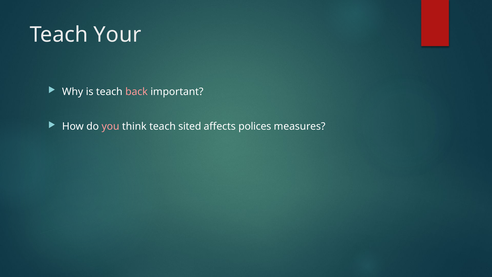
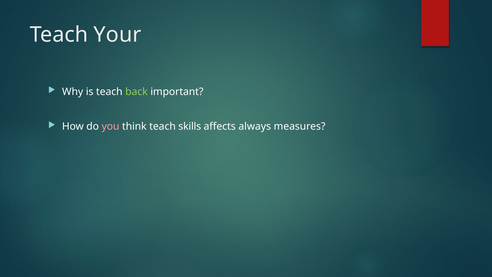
back colour: pink -> light green
sited: sited -> skills
polices: polices -> always
